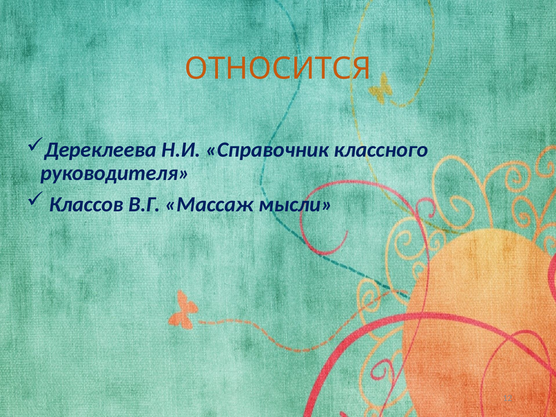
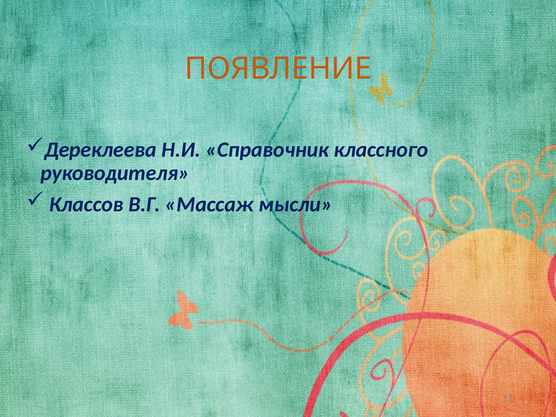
ОТНОСИТСЯ: ОТНОСИТСЯ -> ПОЯВЛЕНИЕ
